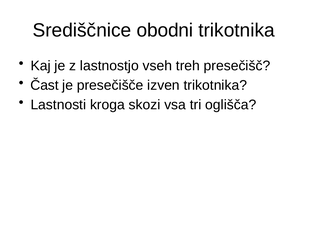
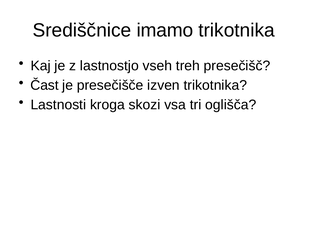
obodni: obodni -> imamo
